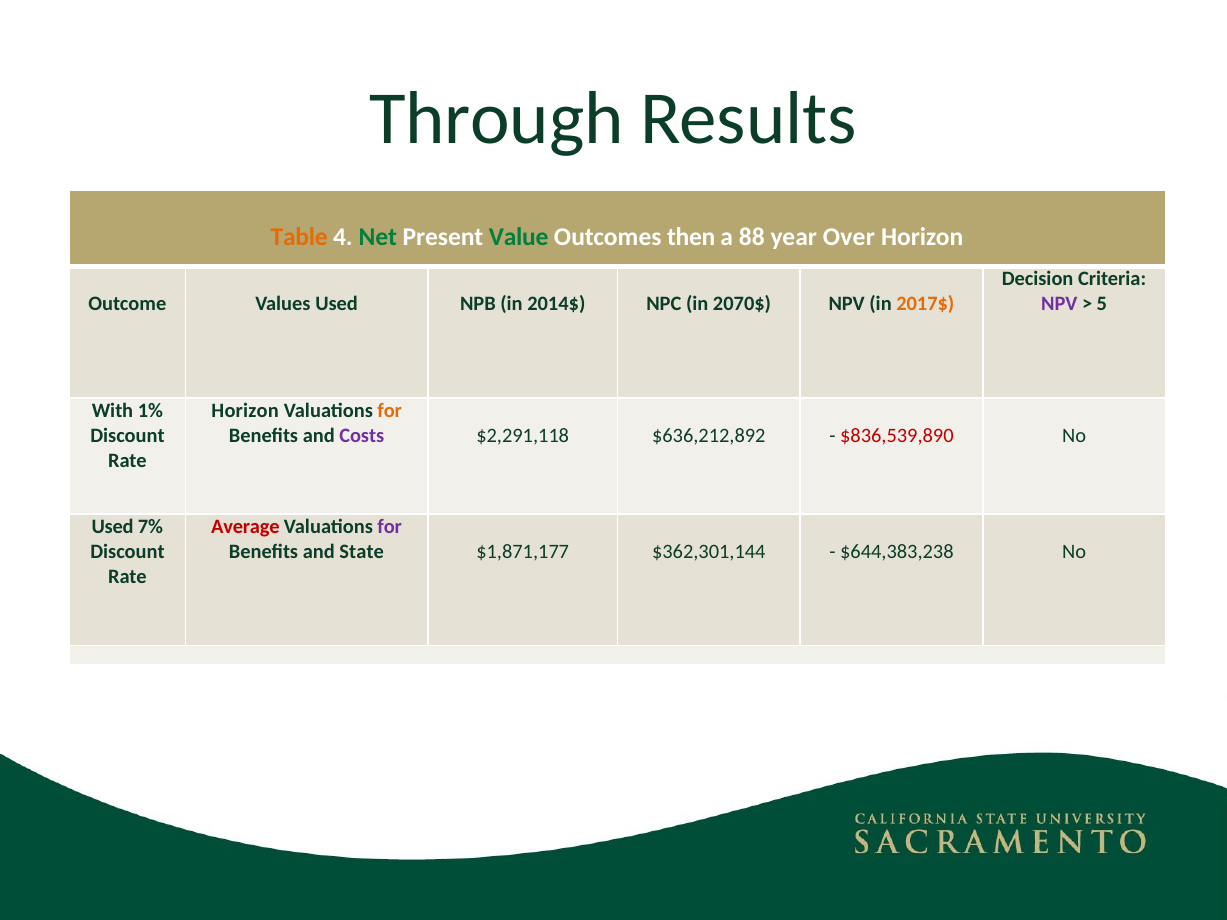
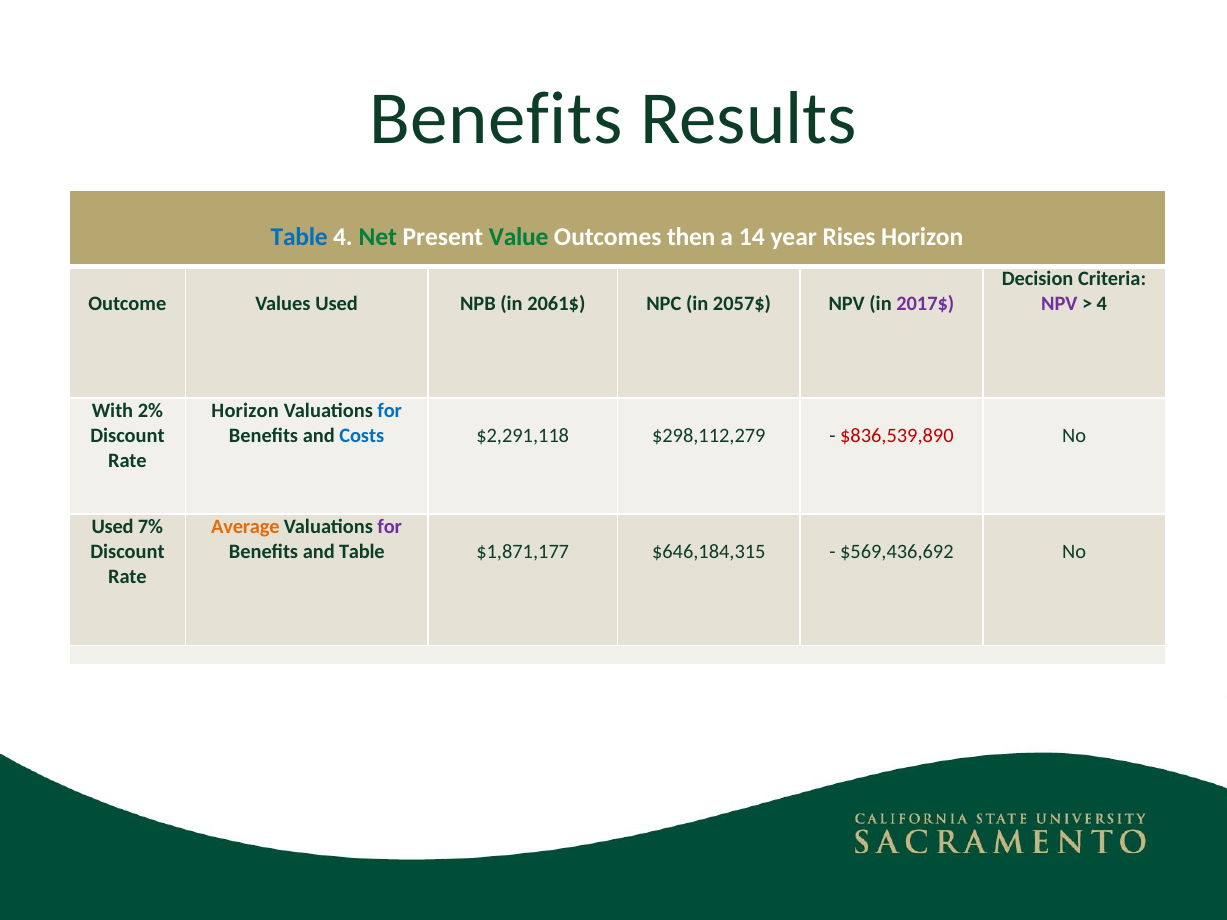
Through at (496, 119): Through -> Benefits
Table at (299, 237) colour: orange -> blue
88: 88 -> 14
Over: Over -> Rises
2014$: 2014$ -> 2061$
2070$: 2070$ -> 2057$
2017$ colour: orange -> purple
5 at (1102, 304): 5 -> 4
1%: 1% -> 2%
for at (390, 411) colour: orange -> blue
Costs colour: purple -> blue
$636,212,892: $636,212,892 -> $298,112,279
Average colour: red -> orange
and State: State -> Table
$362,301,144: $362,301,144 -> $646,184,315
$644,383,238: $644,383,238 -> $569,436,692
